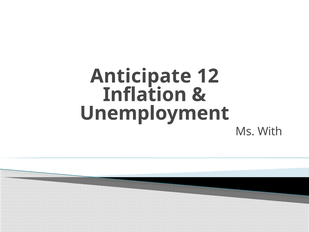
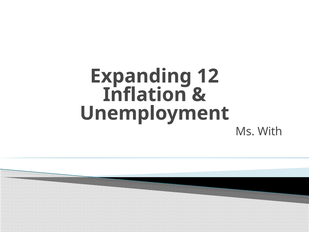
Anticipate: Anticipate -> Expanding
